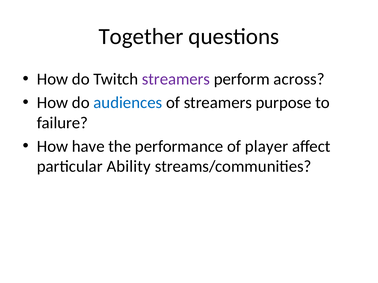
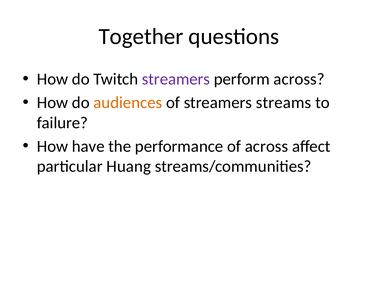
audiences colour: blue -> orange
purpose: purpose -> streams
of player: player -> across
Ability: Ability -> Huang
